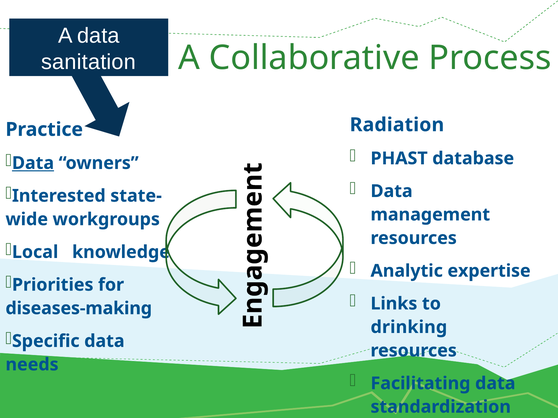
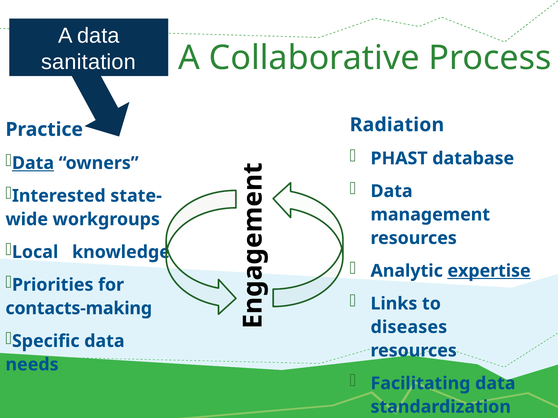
expertise underline: none -> present
diseases-making: diseases-making -> contacts-making
drinking: drinking -> diseases
